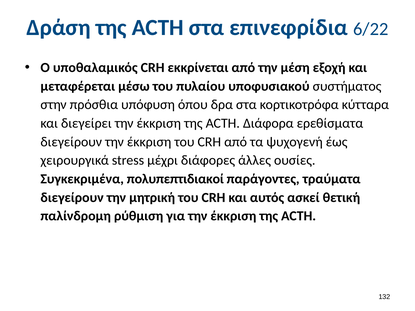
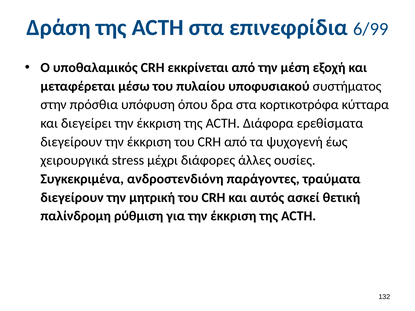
6/22: 6/22 -> 6/99
πολυπεπτιδιακοί: πολυπεπτιδιακοί -> ανδροστενδιόνη
